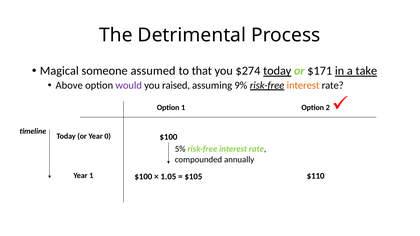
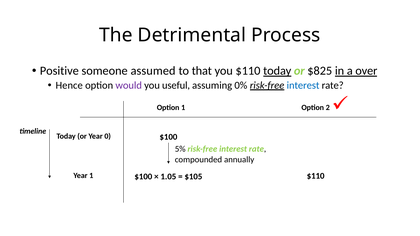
Magical: Magical -> Positive
you $274: $274 -> $110
$171: $171 -> $825
take: take -> over
Above: Above -> Hence
raised: raised -> useful
9%: 9% -> 0%
interest at (303, 85) colour: orange -> blue
